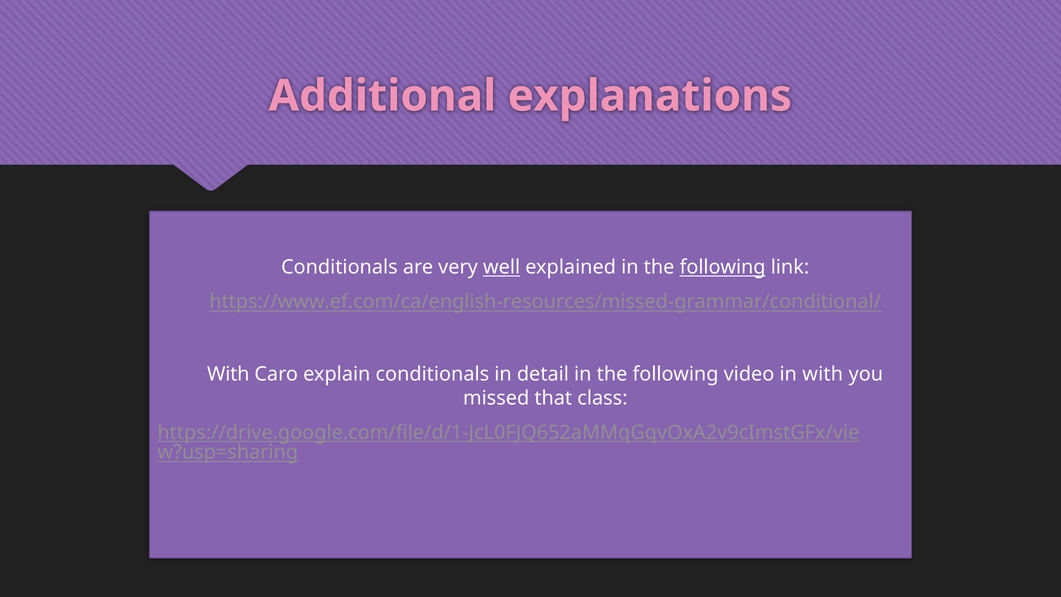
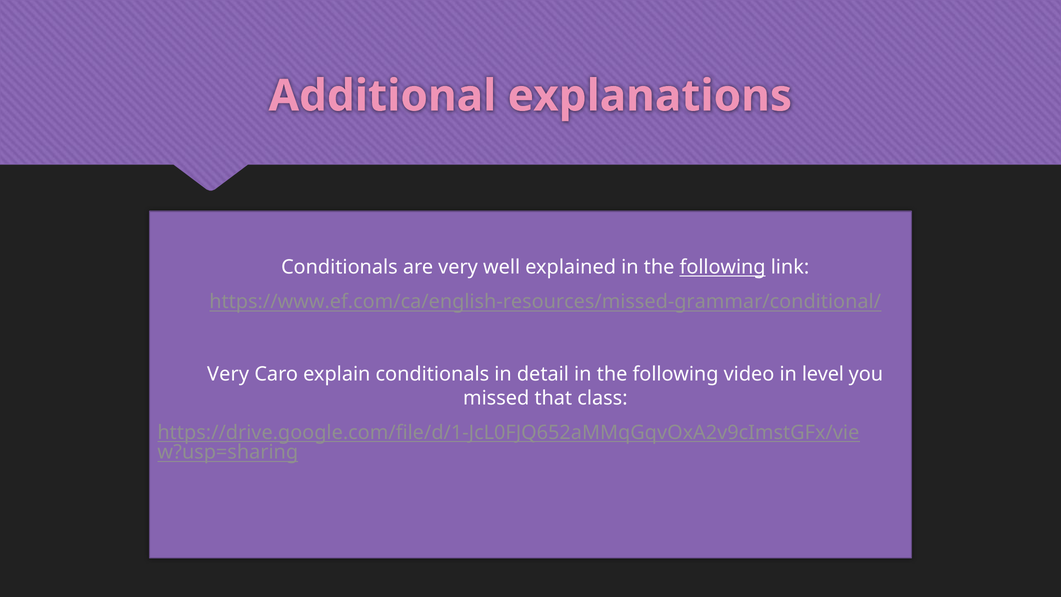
well underline: present -> none
With at (228, 374): With -> Very
in with: with -> level
